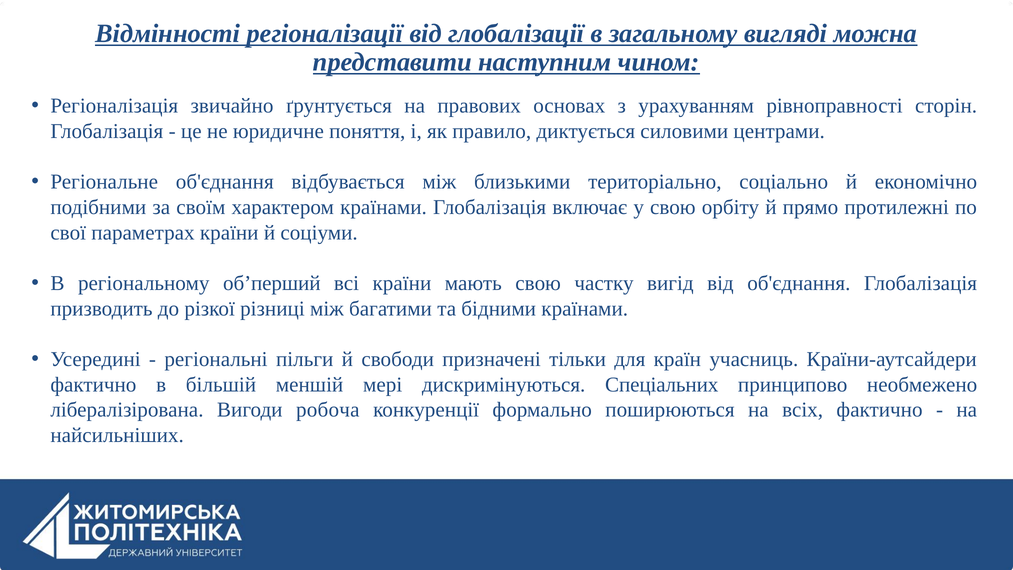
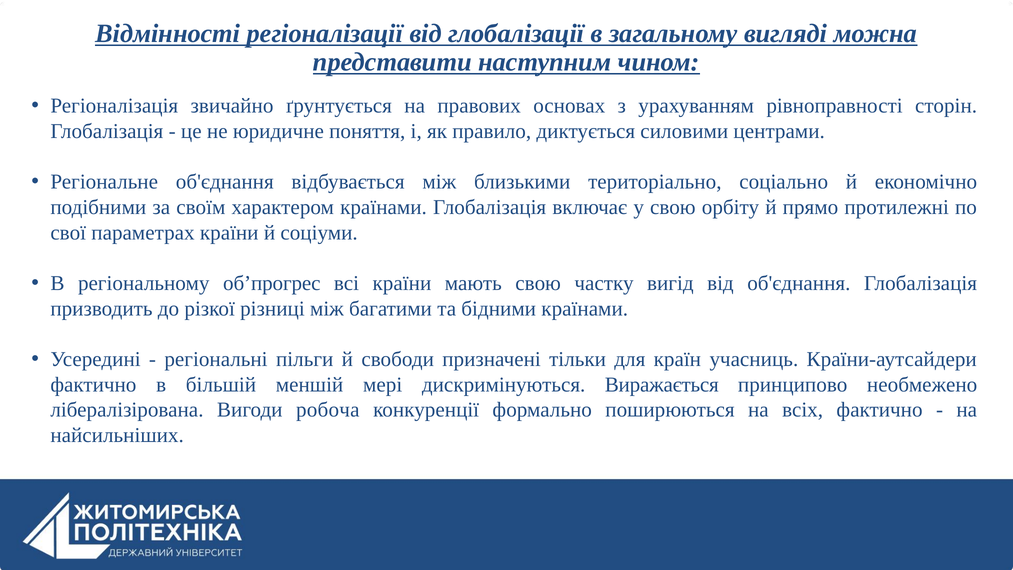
об’перший: об’перший -> об’прогрес
Спеціальних: Спеціальних -> Виражається
